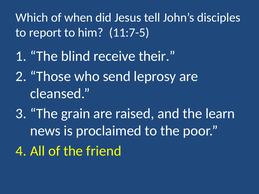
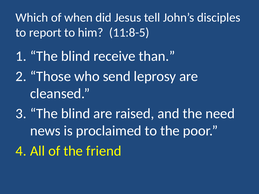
11:7-5: 11:7-5 -> 11:8-5
their: their -> than
grain at (76, 114): grain -> blind
learn: learn -> need
